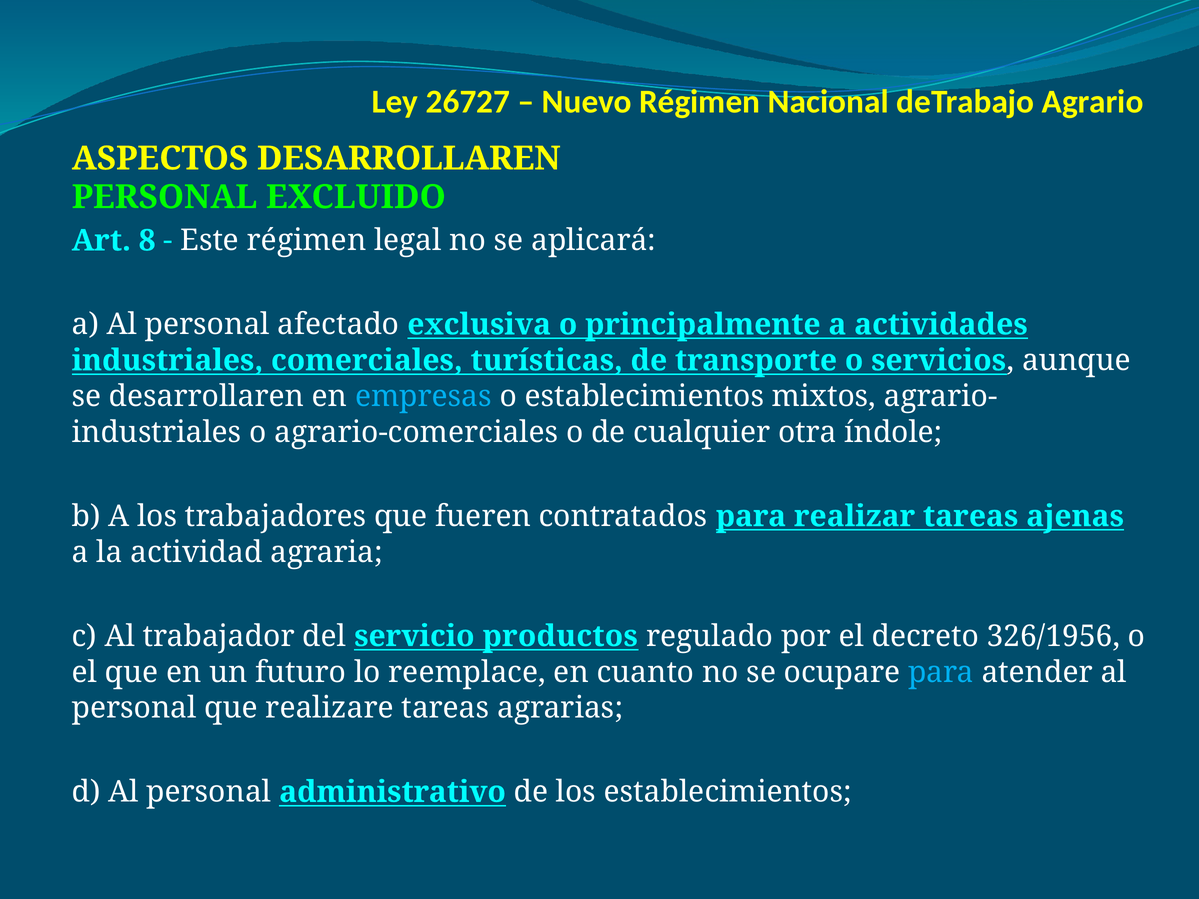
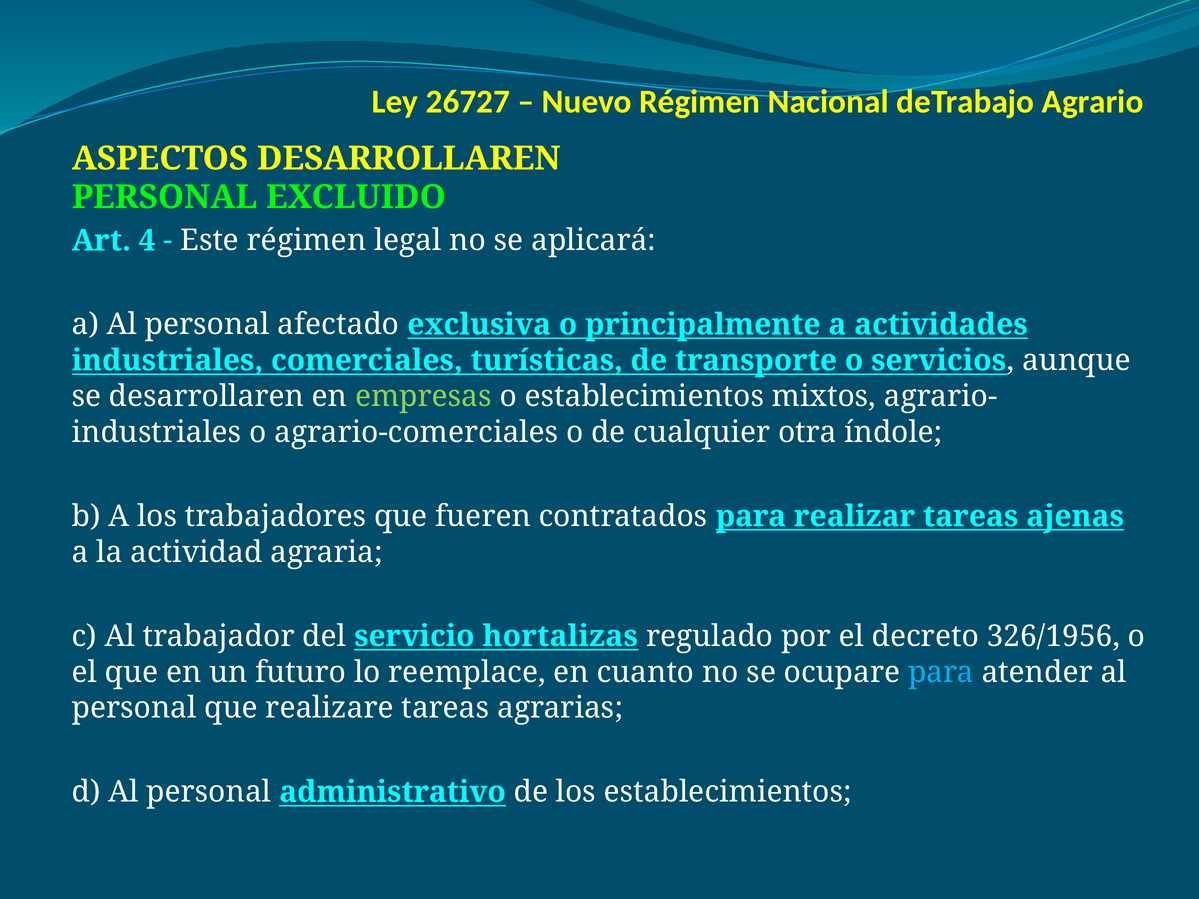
8: 8 -> 4
empresas colour: light blue -> light green
productos: productos -> hortalizas
